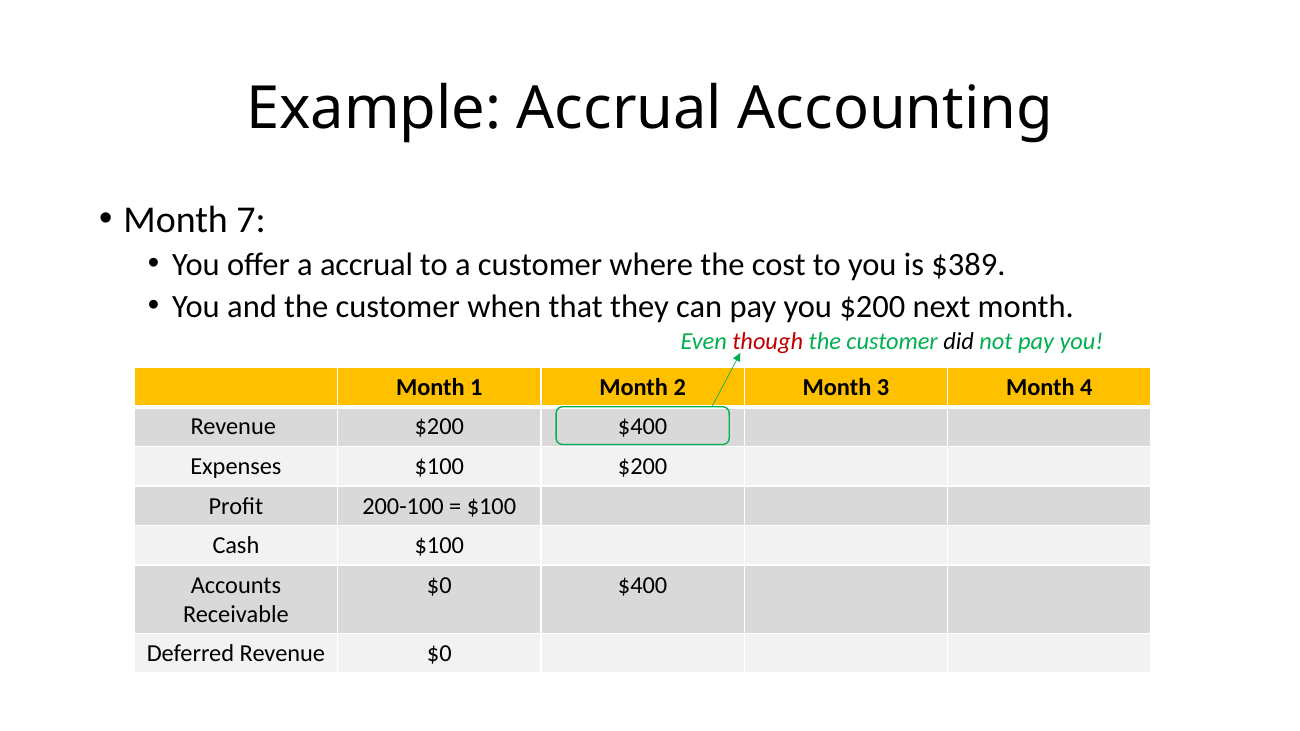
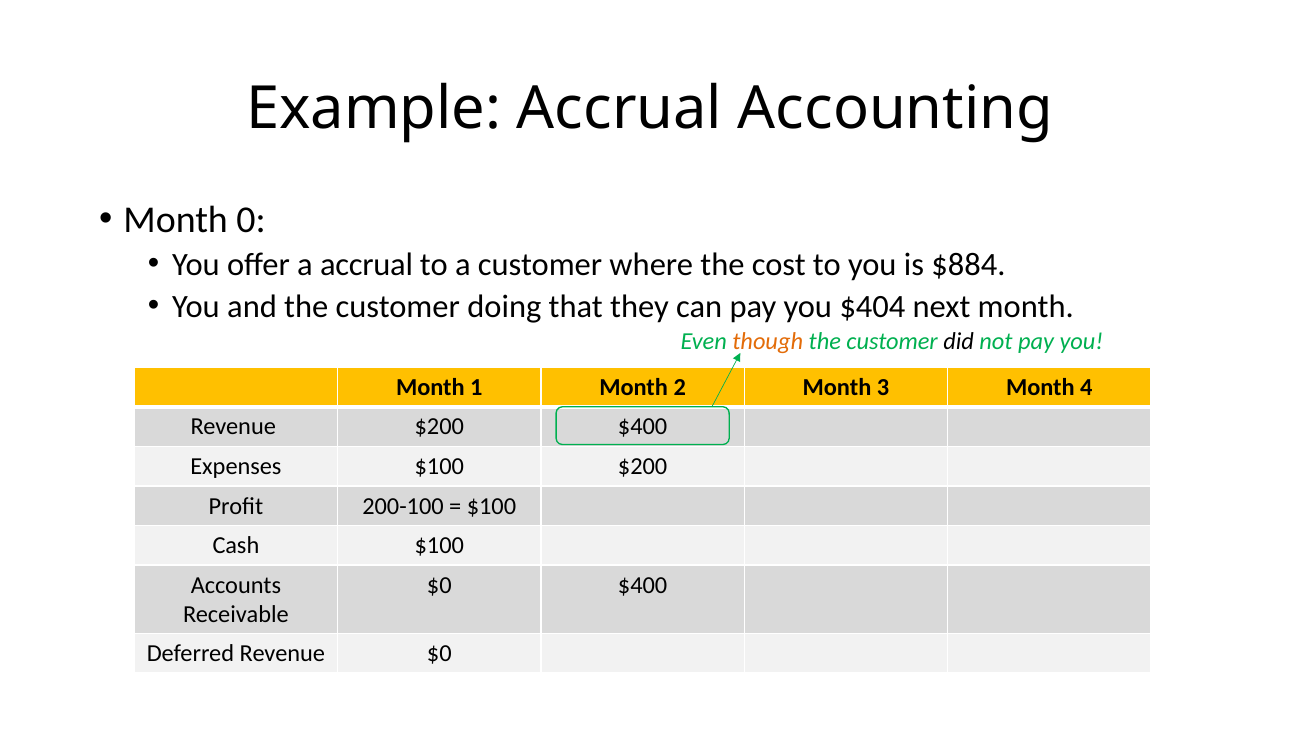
7: 7 -> 0
$389: $389 -> $884
when: when -> doing
you $200: $200 -> $404
though colour: red -> orange
